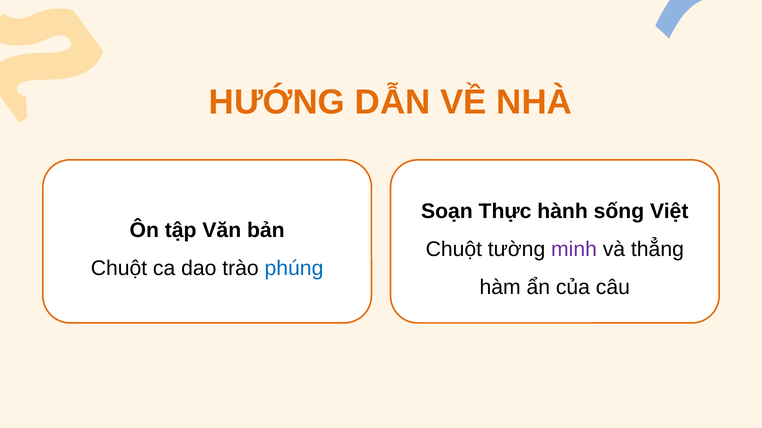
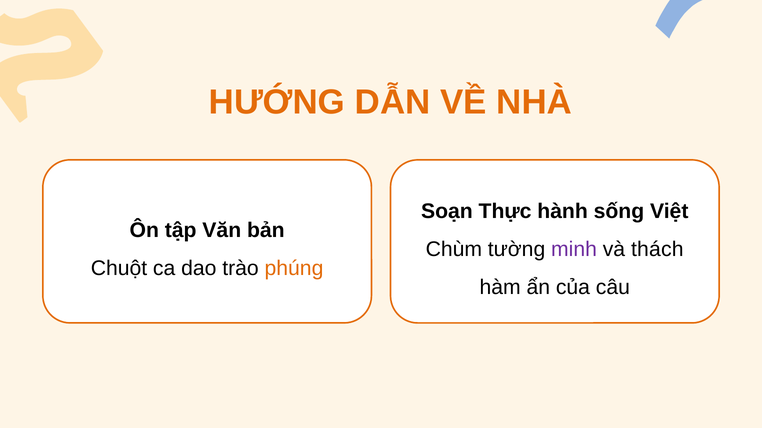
Chuột at (454, 250): Chuột -> Chùm
thẳng: thẳng -> thách
phúng colour: blue -> orange
